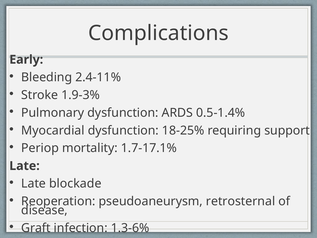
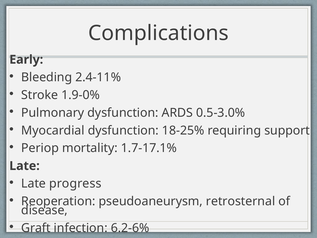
1.9-3%: 1.9-3% -> 1.9-0%
0.5-1.4%: 0.5-1.4% -> 0.5-3.0%
blockade: blockade -> progress
1.3-6%: 1.3-6% -> 6.2-6%
